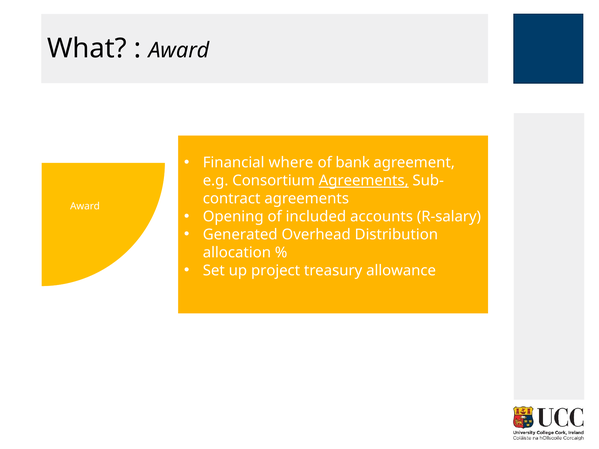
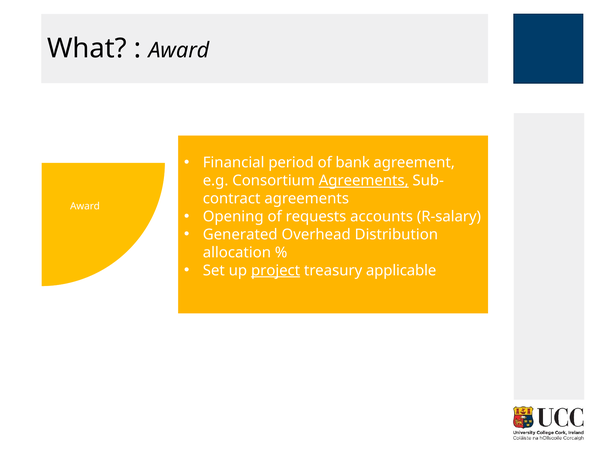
where: where -> period
included: included -> requests
project underline: none -> present
allowance: allowance -> applicable
